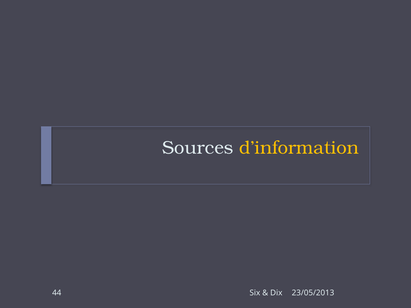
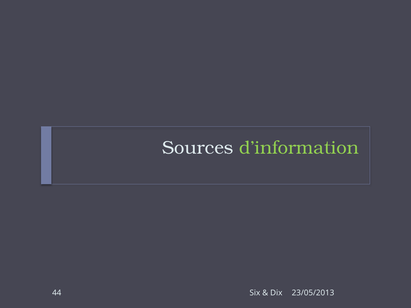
d’information colour: yellow -> light green
